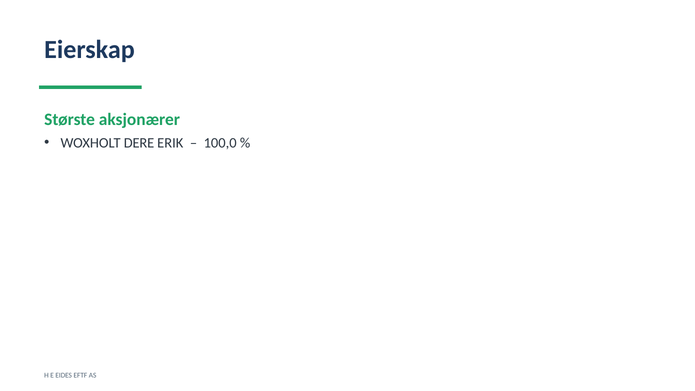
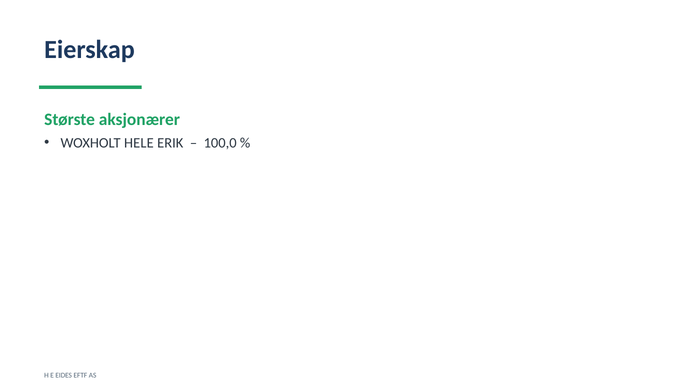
DERE: DERE -> HELE
